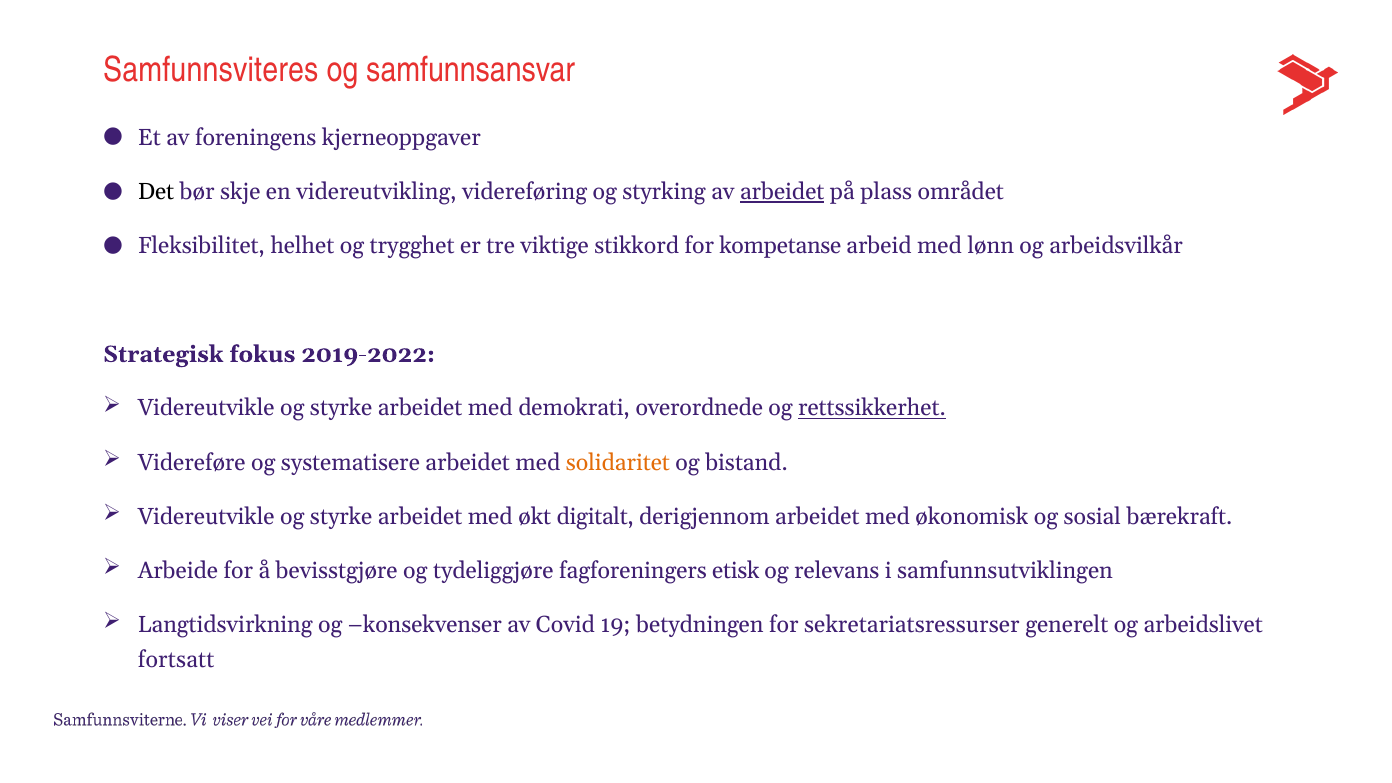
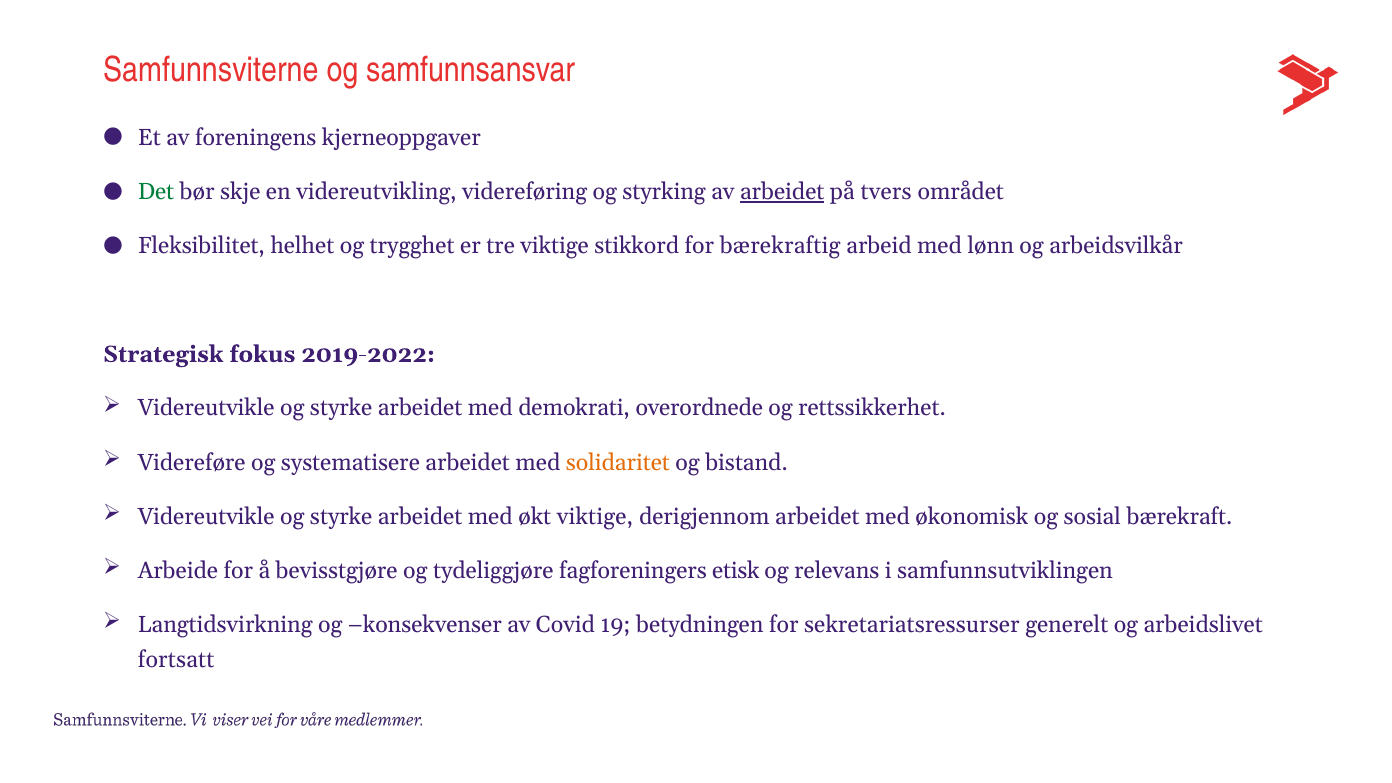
Samfunnsviteres: Samfunnsviteres -> Samfunnsviterne
Det colour: black -> green
plass: plass -> tvers
kompetanse: kompetanse -> bærekraftig
rettssikkerhet underline: present -> none
økt digitalt: digitalt -> viktige
